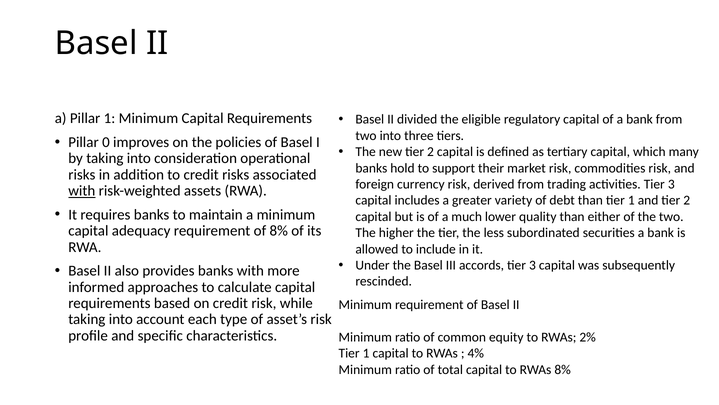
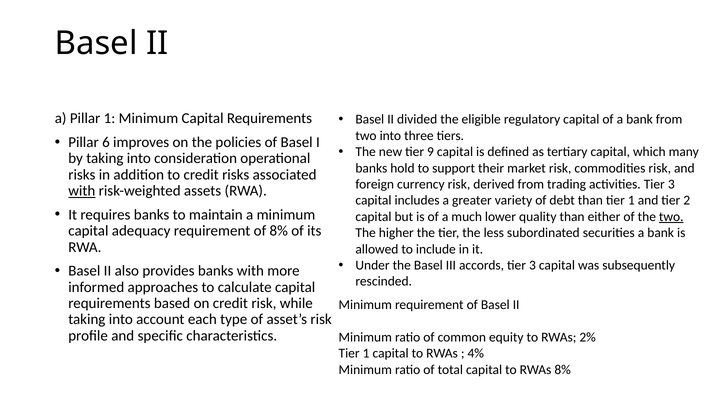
0: 0 -> 6
new tier 2: 2 -> 9
two at (671, 216) underline: none -> present
